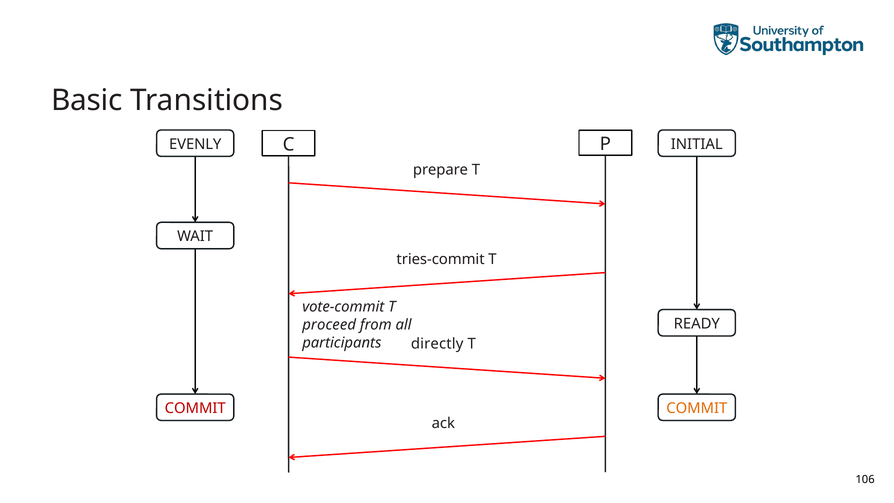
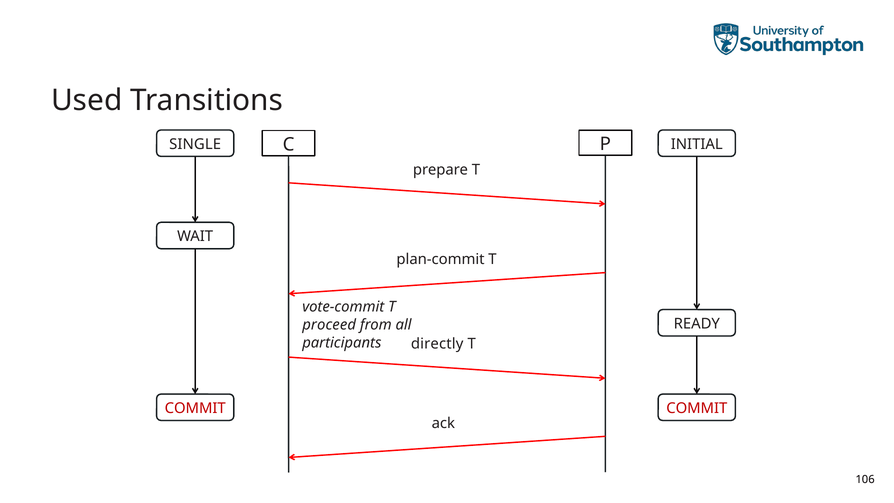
Basic: Basic -> Used
EVENLY: EVENLY -> SINGLE
tries-commit: tries-commit -> plan-commit
COMMIT at (697, 408) colour: orange -> red
